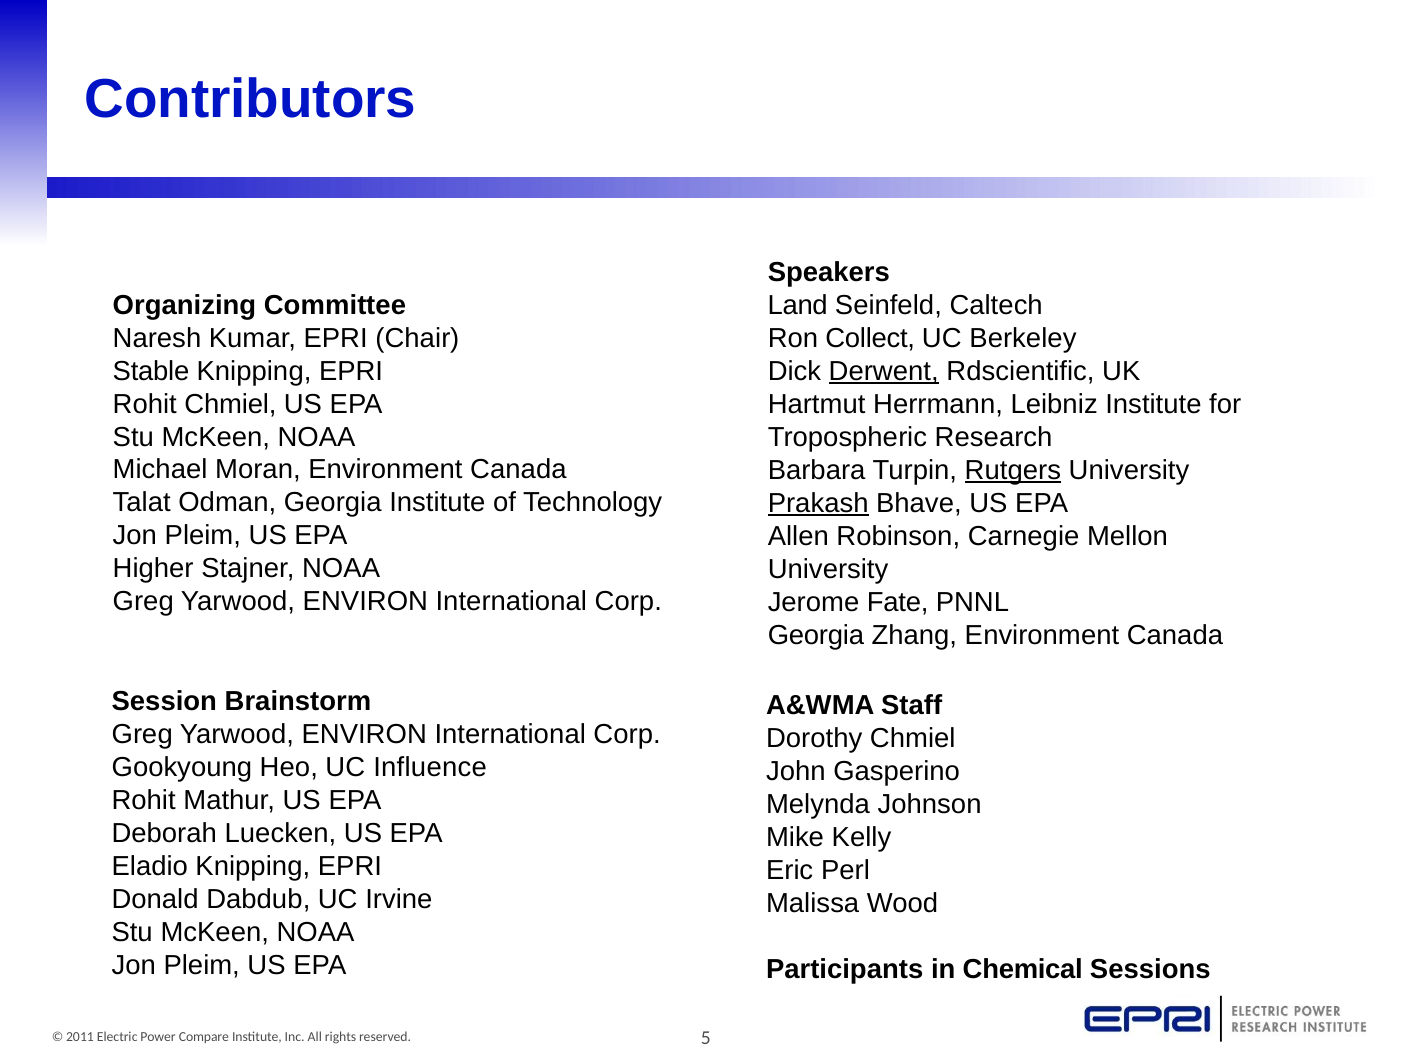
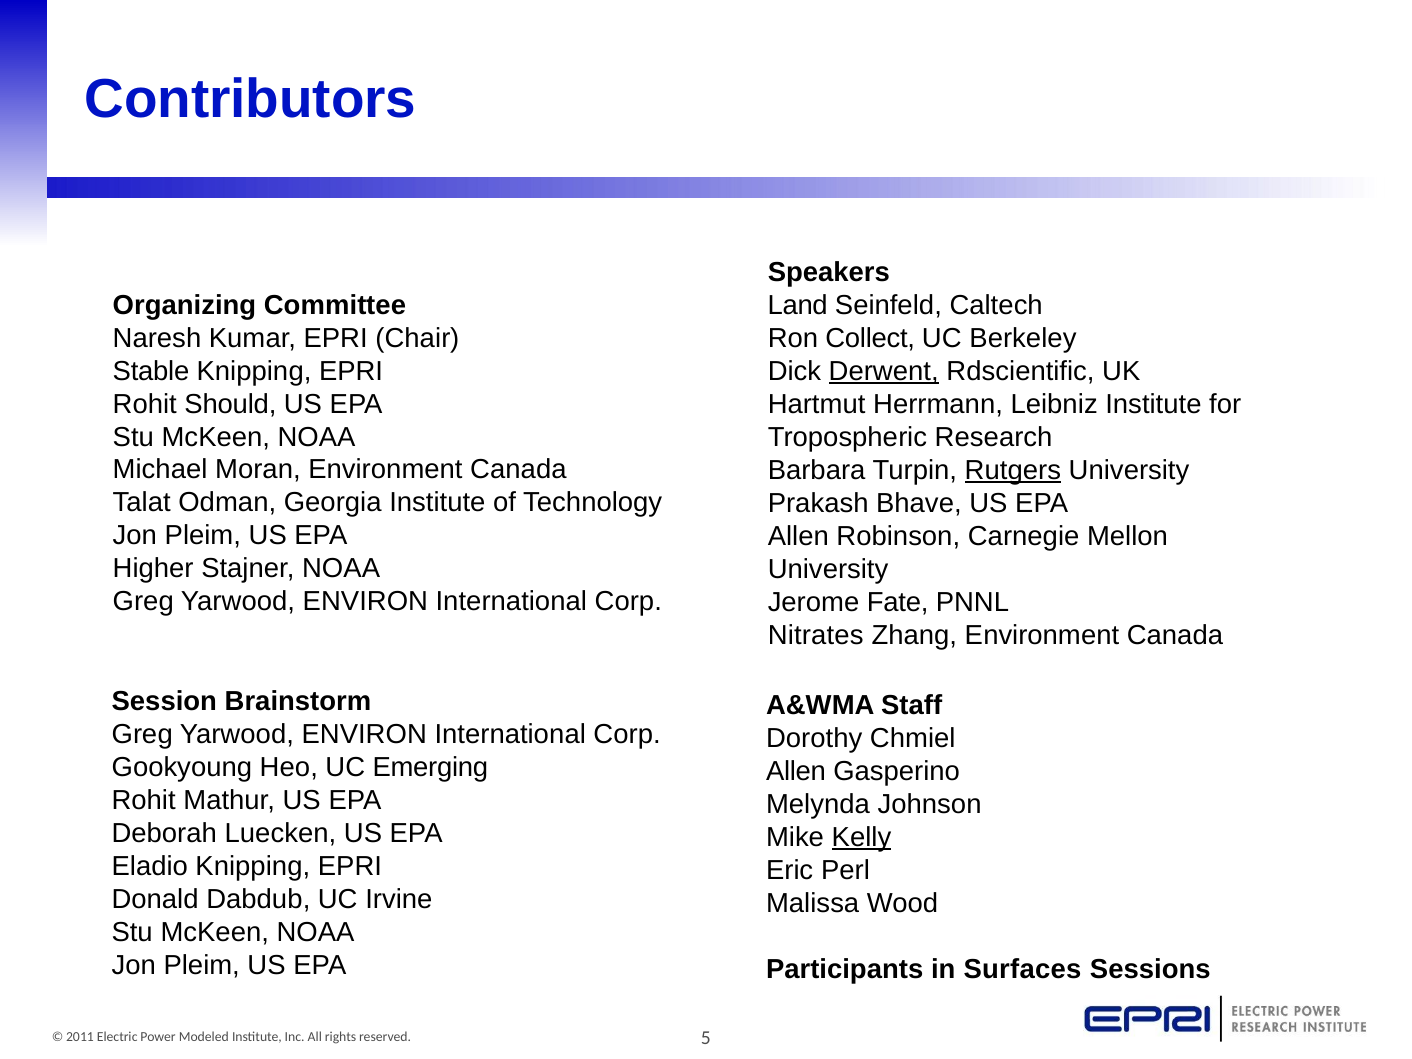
Rohit Chmiel: Chmiel -> Should
Prakash underline: present -> none
Georgia at (816, 635): Georgia -> Nitrates
Influence: Influence -> Emerging
John at (796, 771): John -> Allen
Kelly underline: none -> present
Chemical: Chemical -> Surfaces
Compare: Compare -> Modeled
